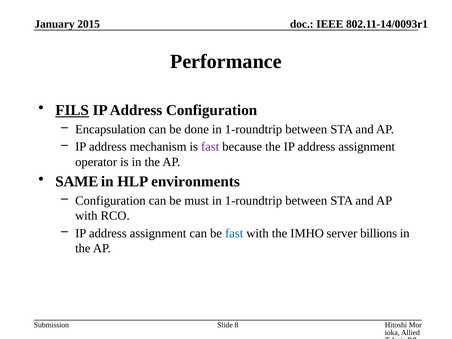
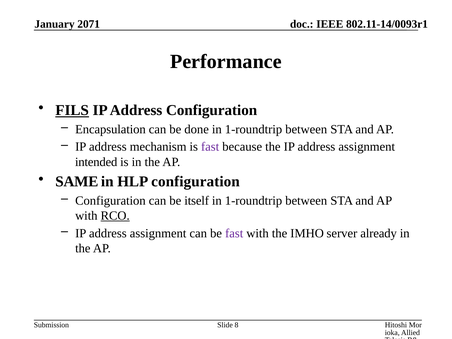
2015: 2015 -> 2071
operator: operator -> intended
HLP environments: environments -> configuration
must: must -> itself
RCO underline: none -> present
fast at (234, 233) colour: blue -> purple
billions: billions -> already
